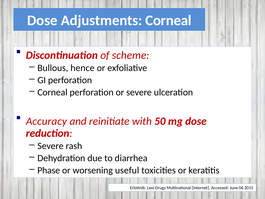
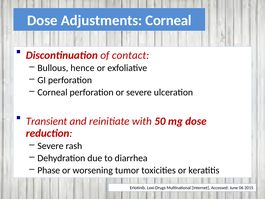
scheme: scheme -> contact
Accuracy: Accuracy -> Transient
useful: useful -> tumor
